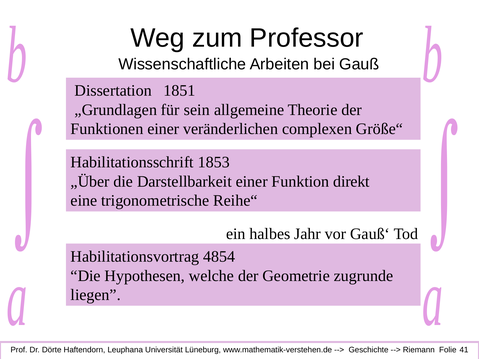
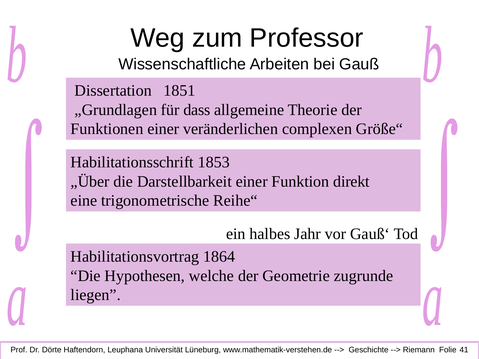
sein: sein -> dass
4854: 4854 -> 1864
